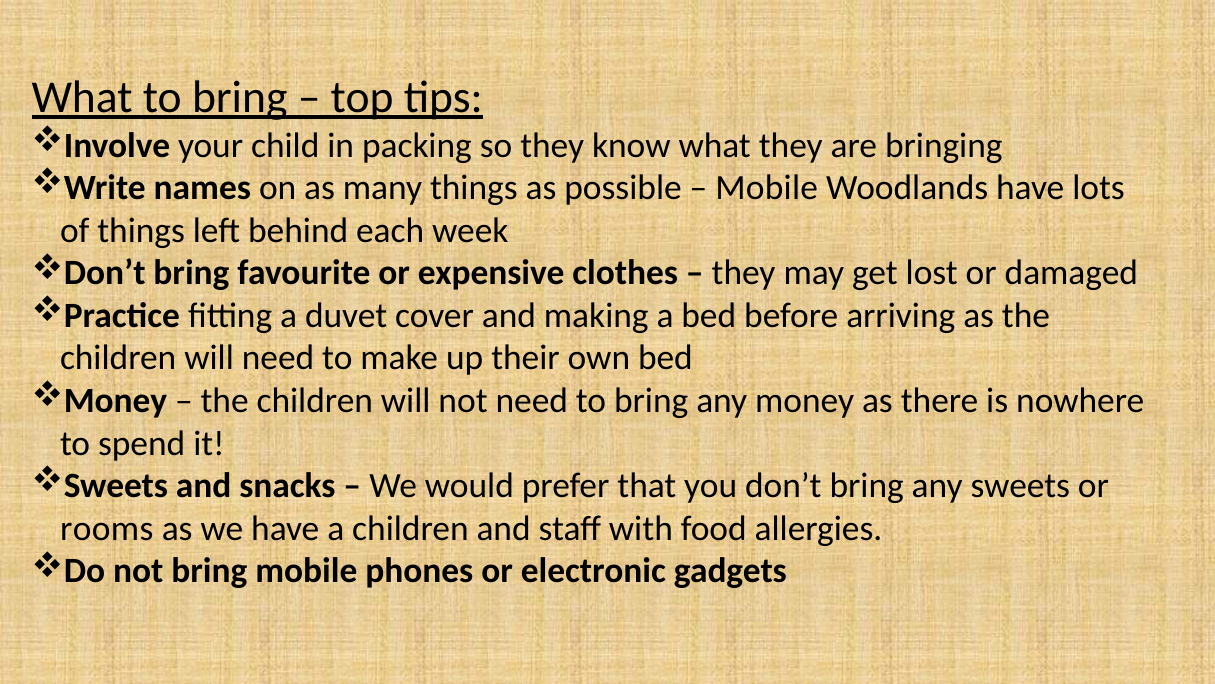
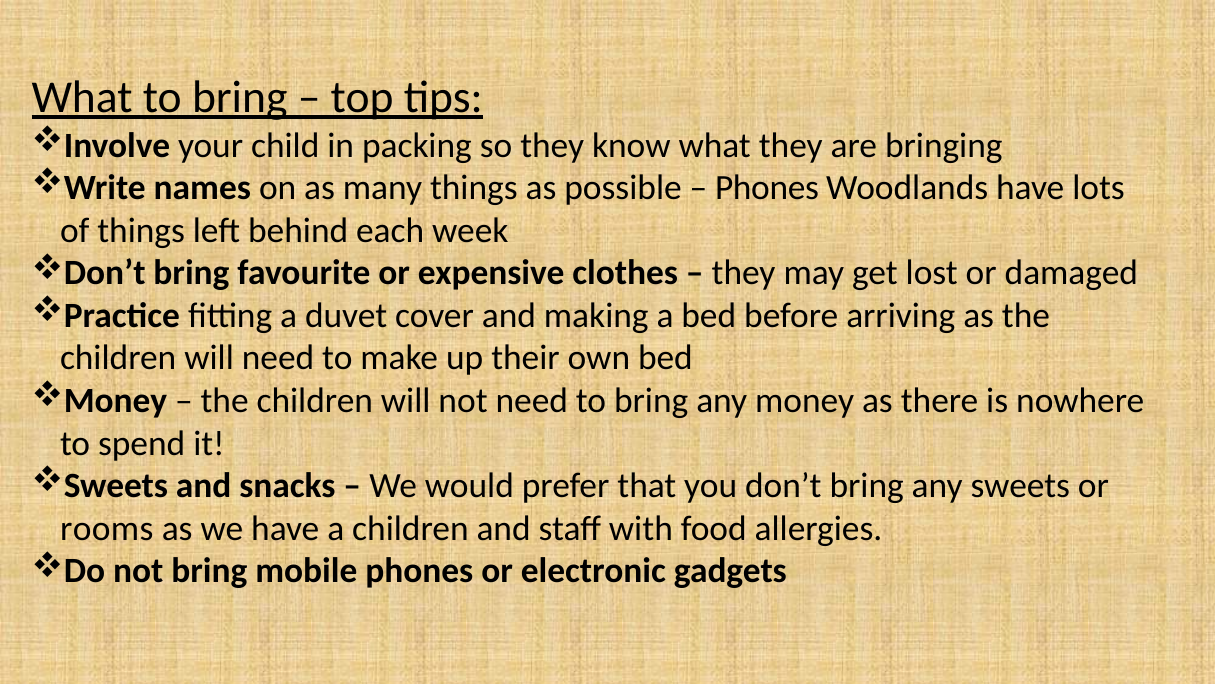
Mobile at (767, 188): Mobile -> Phones
